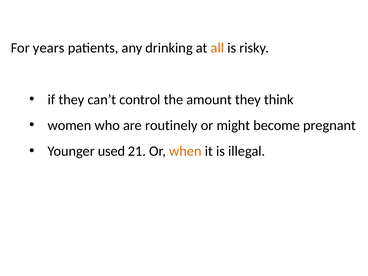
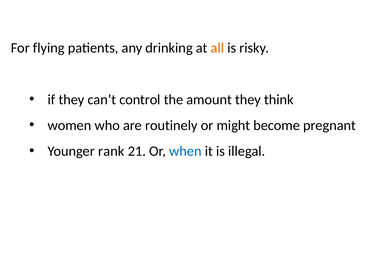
years: years -> flying
used: used -> rank
when colour: orange -> blue
